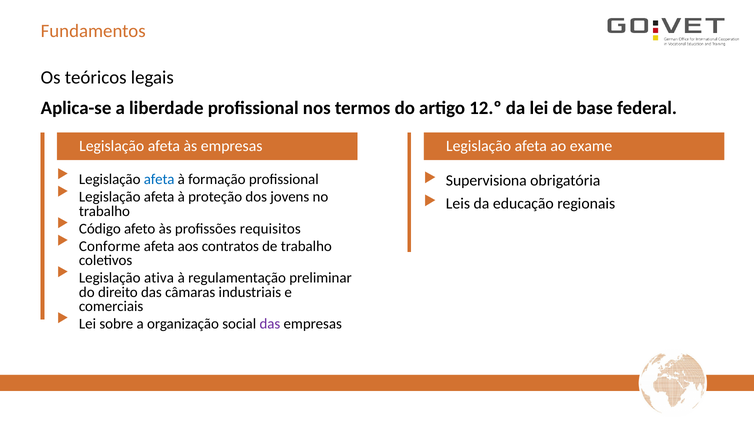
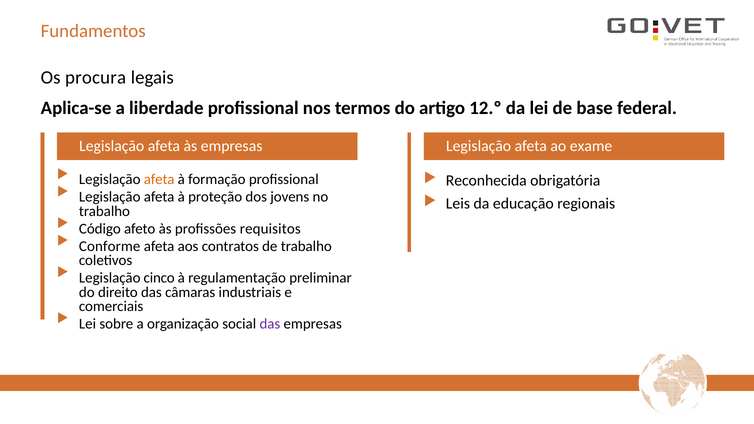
teóricos: teóricos -> procura
afeta at (159, 180) colour: blue -> orange
Supervisiona: Supervisiona -> Reconhecida
ativa: ativa -> cinco
